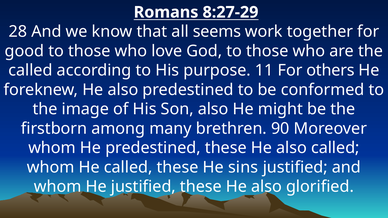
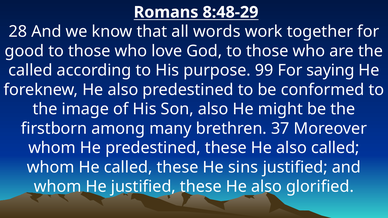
8:27-29: 8:27-29 -> 8:48-29
seems: seems -> words
11: 11 -> 99
others: others -> saying
90: 90 -> 37
